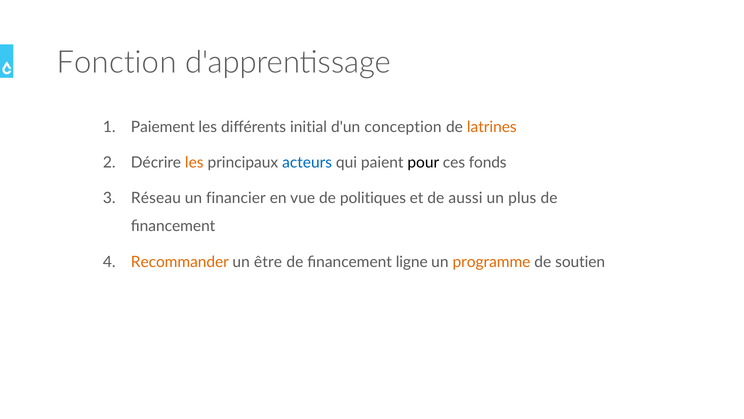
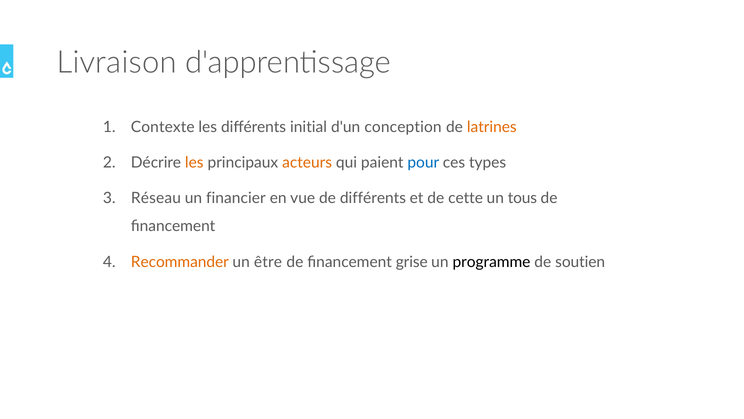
Fonction: Fonction -> Livraison
Paiement: Paiement -> Contexte
acteurs colour: blue -> orange
pour colour: black -> blue
fonds: fonds -> types
de politiques: politiques -> différents
aussi: aussi -> cette
plus: plus -> tous
ligne: ligne -> grise
programme colour: orange -> black
